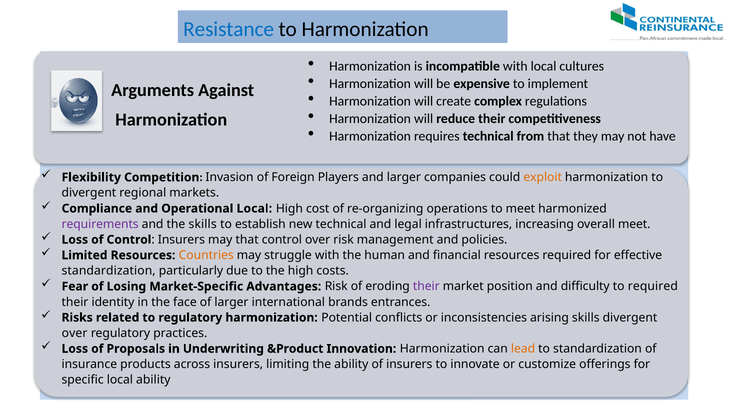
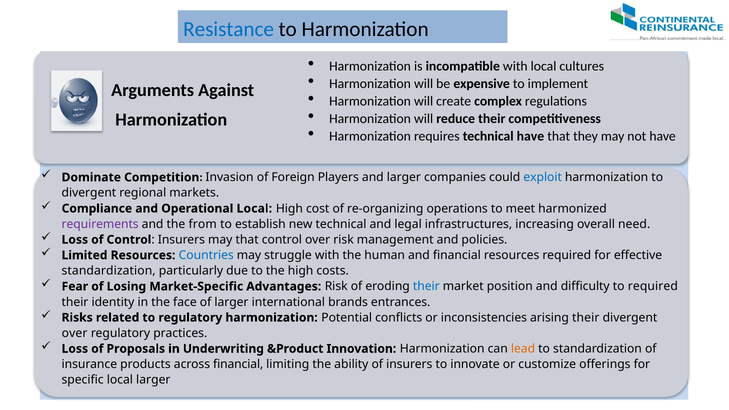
technical from: from -> have
Flexibility: Flexibility -> Dominate
exploit colour: orange -> blue
the skills: skills -> from
overall meet: meet -> need
Countries colour: orange -> blue
their at (426, 286) colour: purple -> blue
arising skills: skills -> their
across insurers: insurers -> financial
local ability: ability -> larger
